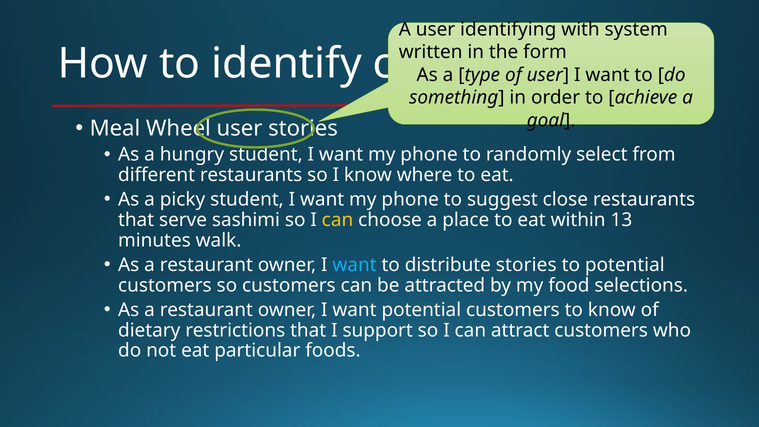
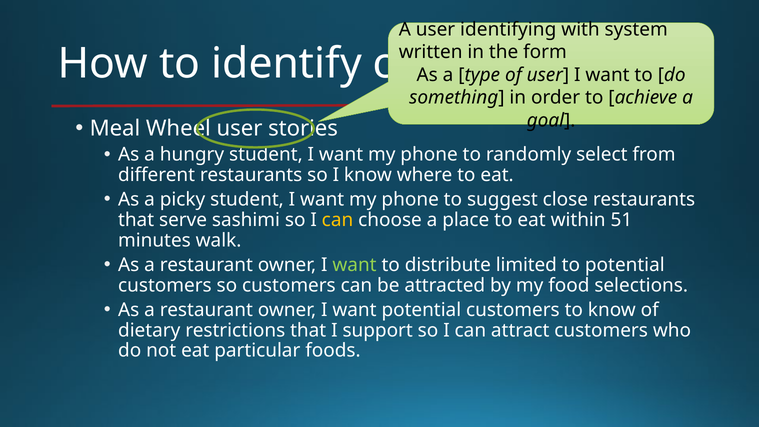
13: 13 -> 51
want at (355, 265) colour: light blue -> light green
distribute stories: stories -> limited
